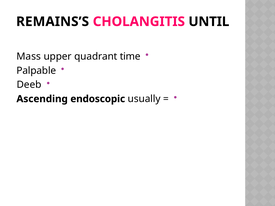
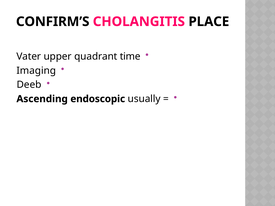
REMAINS’S: REMAINS’S -> CONFIRM’S
UNTIL: UNTIL -> PLACE
Mass: Mass -> Vater
Palpable: Palpable -> Imaging
